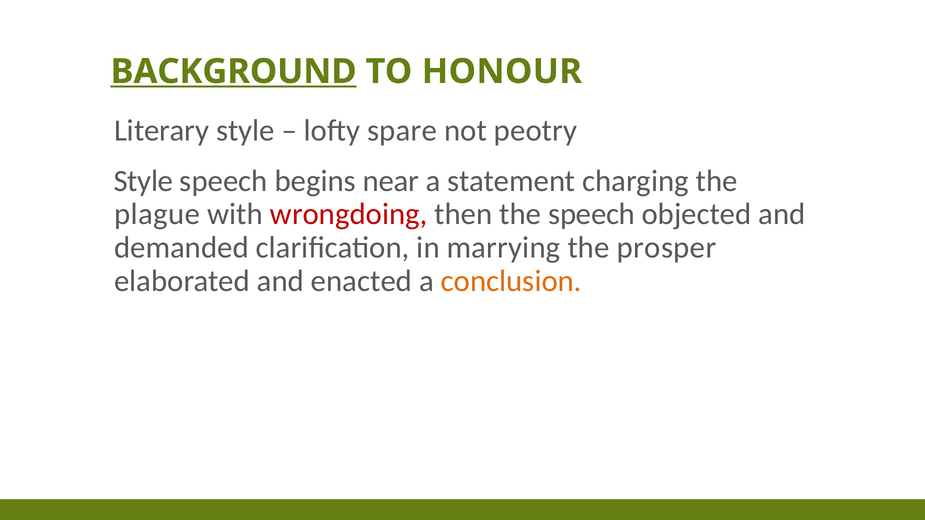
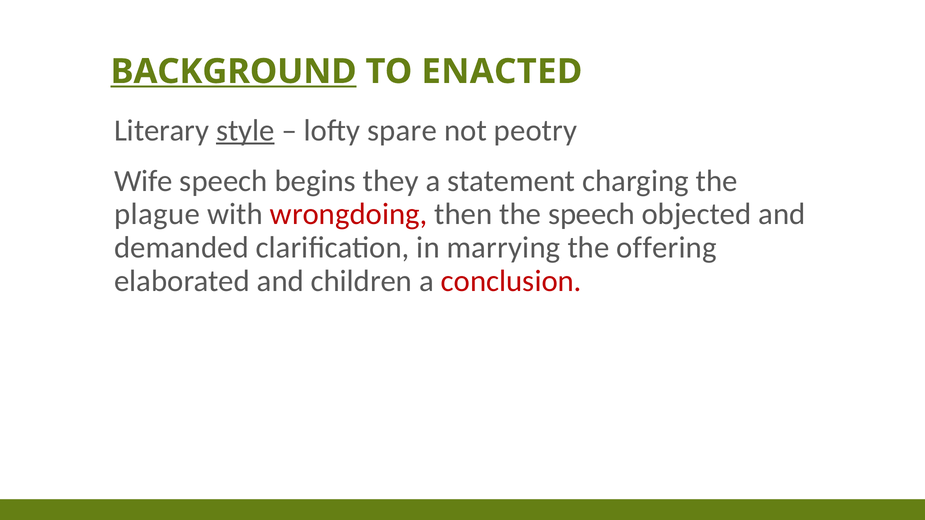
HONOUR: HONOUR -> ENACTED
style at (245, 130) underline: none -> present
Style at (143, 181): Style -> Wife
near: near -> they
prosper: prosper -> offering
enacted: enacted -> children
conclusion colour: orange -> red
